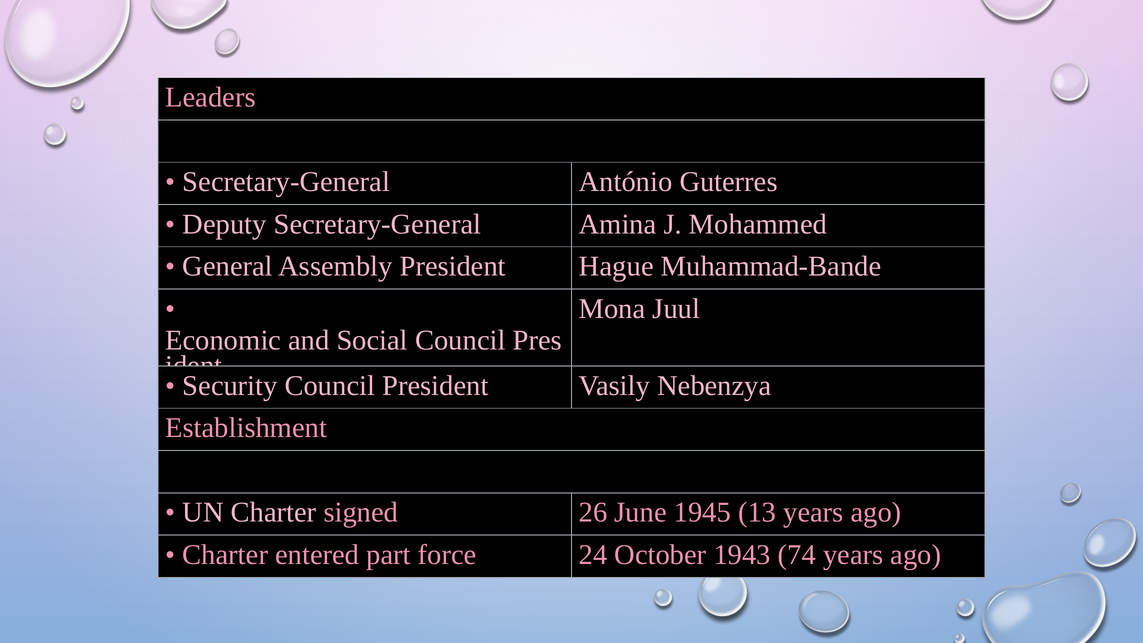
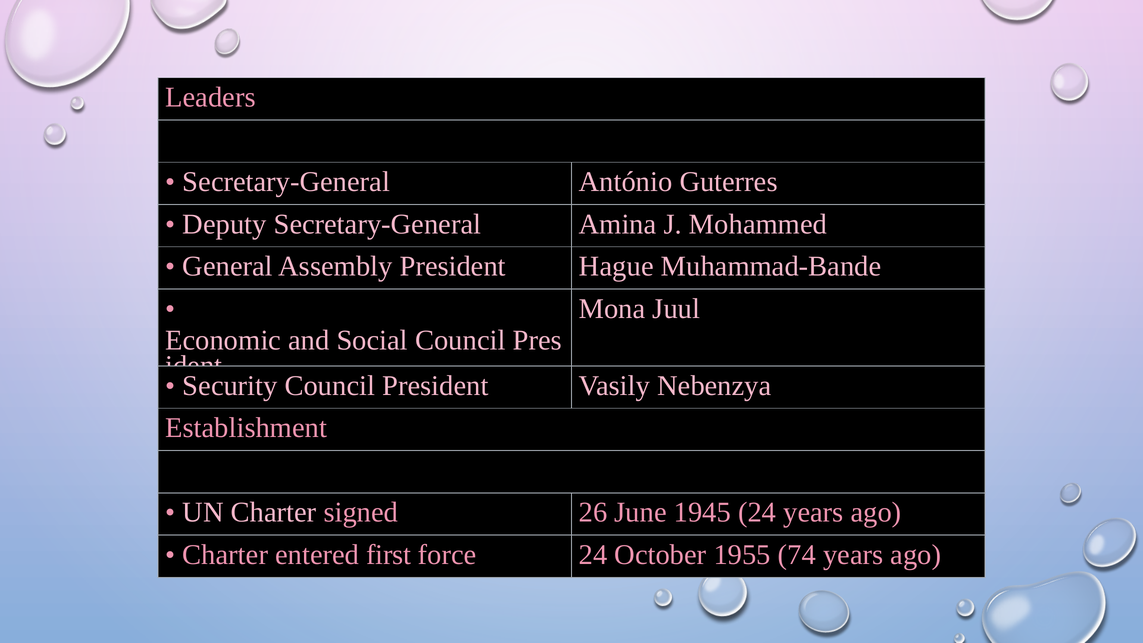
1945 13: 13 -> 24
part: part -> first
1943: 1943 -> 1955
